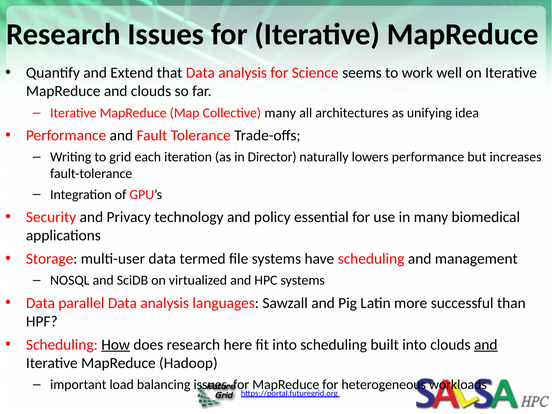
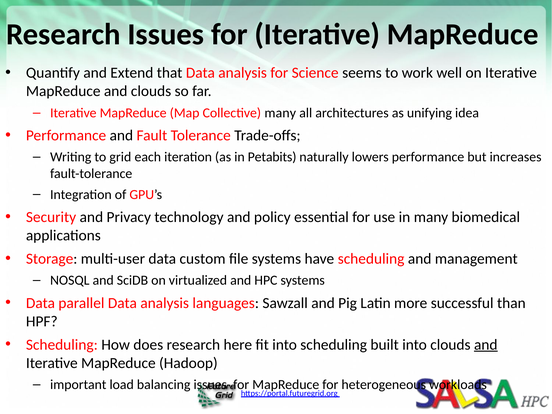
Director: Director -> Petabits
termed: termed -> custom
How underline: present -> none
